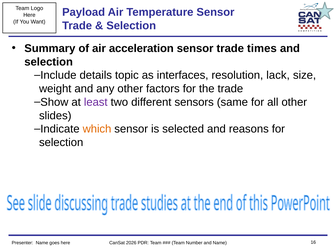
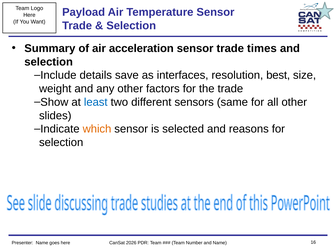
topic: topic -> save
lack: lack -> best
least colour: purple -> blue
